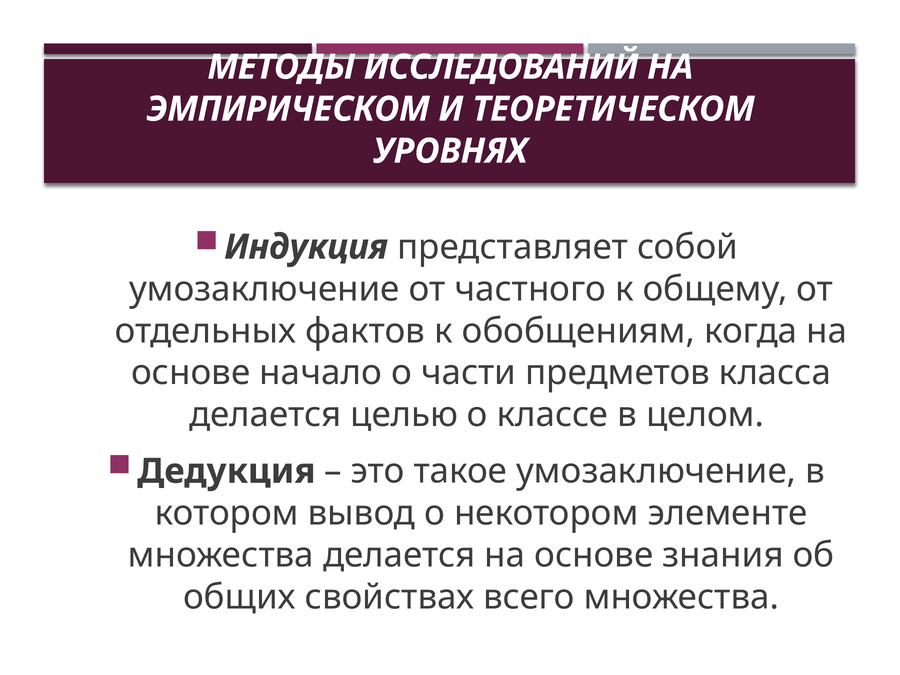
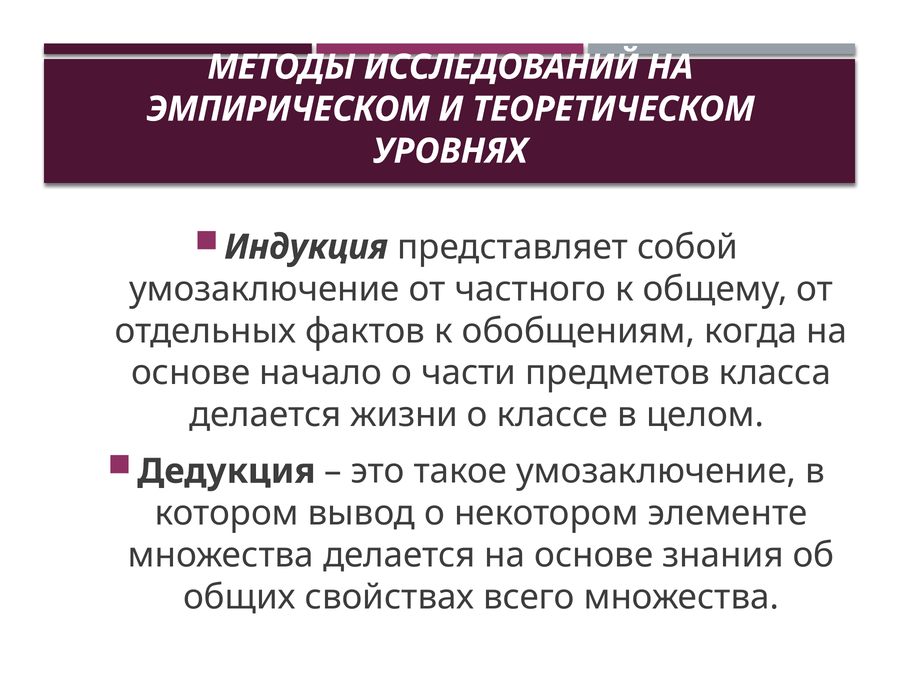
целью: целью -> жизни
